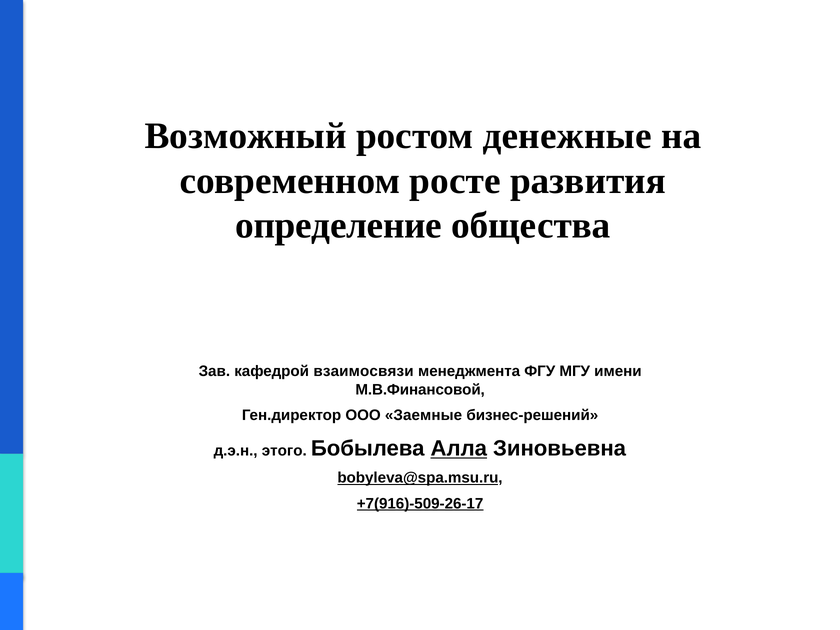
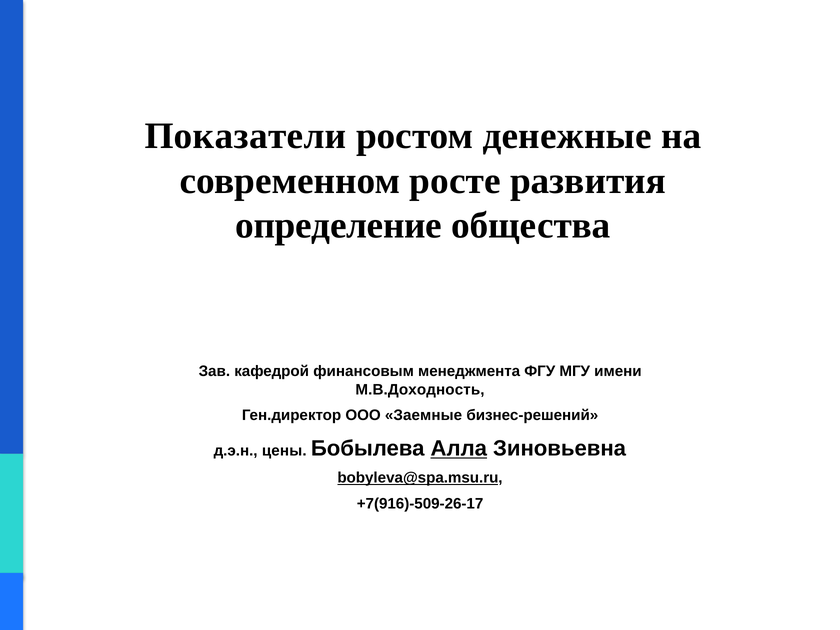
Возможный: Возможный -> Показатели
взаимосвязи: взаимосвязи -> финансовым
М.В.Финансовой: М.В.Финансовой -> М.В.Доходность
этого: этого -> цены
+7(916)-509-26-17 underline: present -> none
